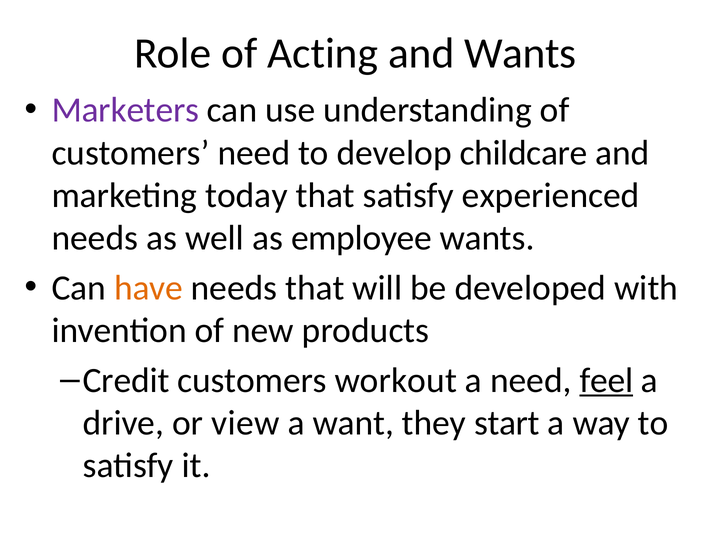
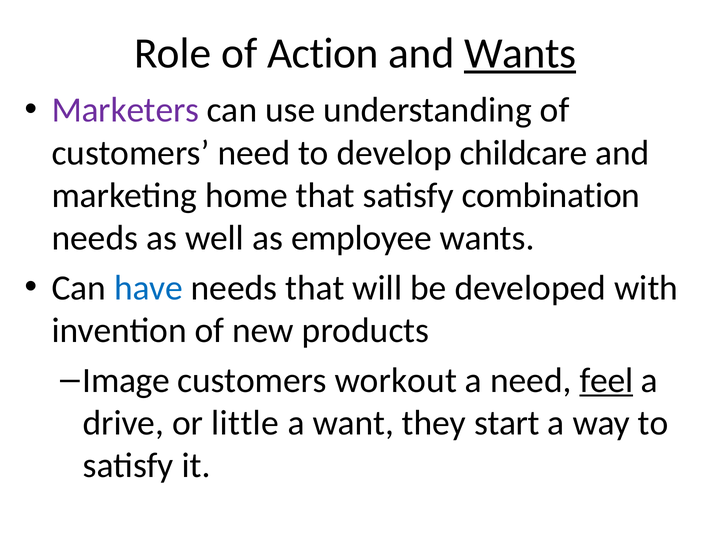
Acting: Acting -> Action
Wants at (520, 53) underline: none -> present
today: today -> home
experienced: experienced -> combination
have colour: orange -> blue
Credit: Credit -> Image
view: view -> little
